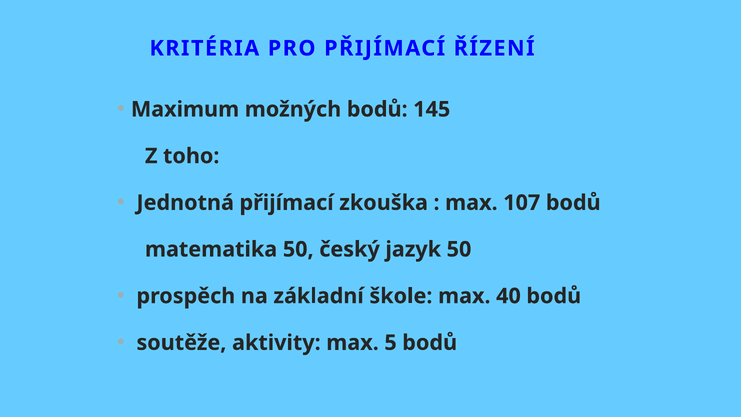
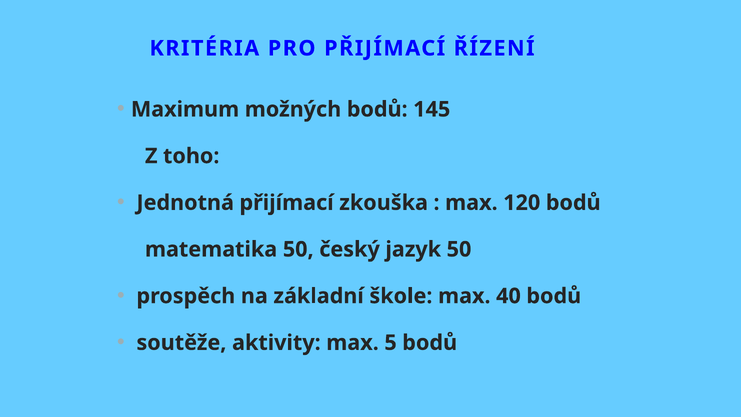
107: 107 -> 120
